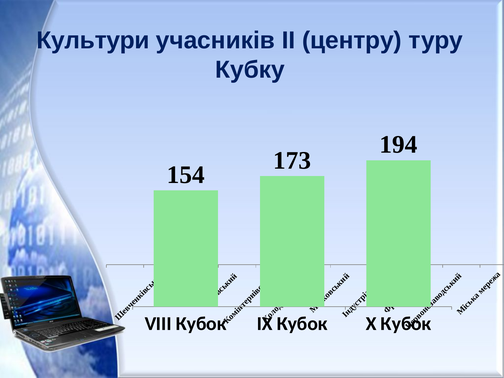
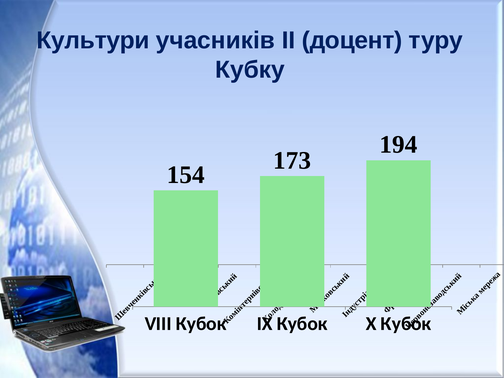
центру: центру -> доцент
